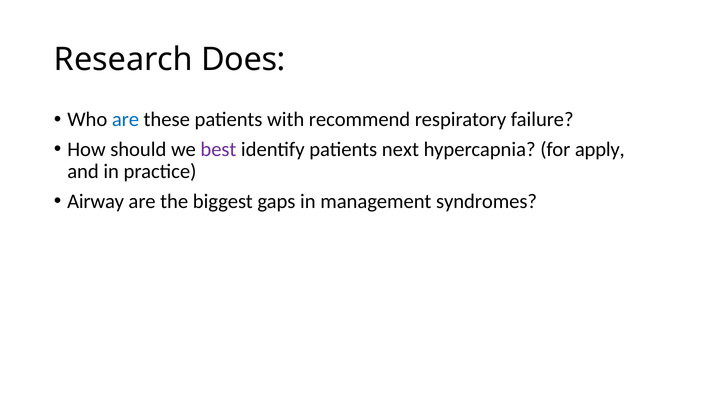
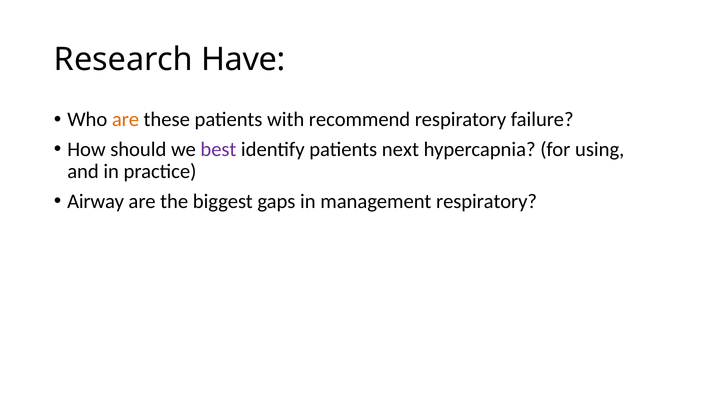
Does: Does -> Have
are at (126, 120) colour: blue -> orange
apply: apply -> using
management syndromes: syndromes -> respiratory
